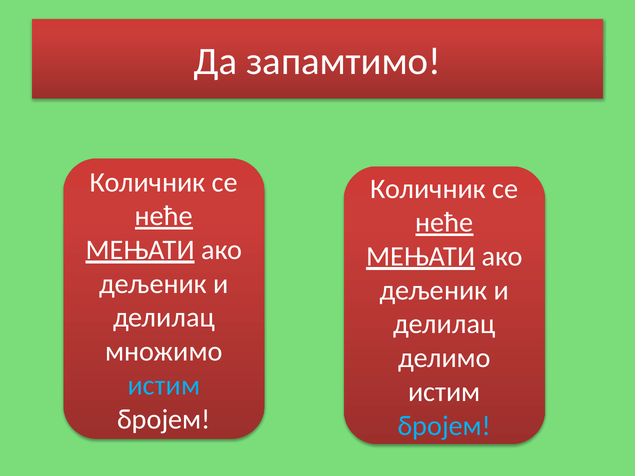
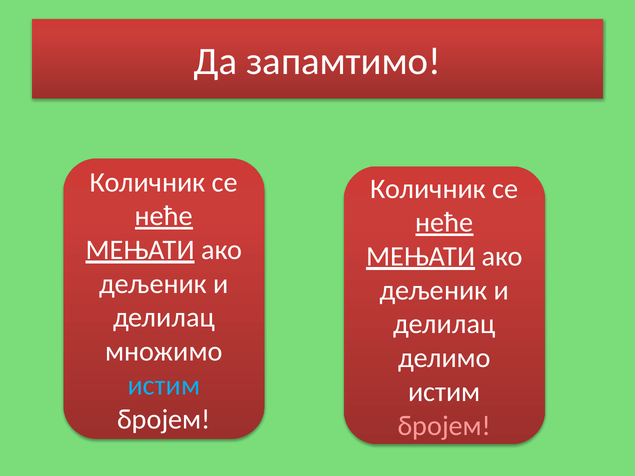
бројем at (444, 426) colour: light blue -> pink
